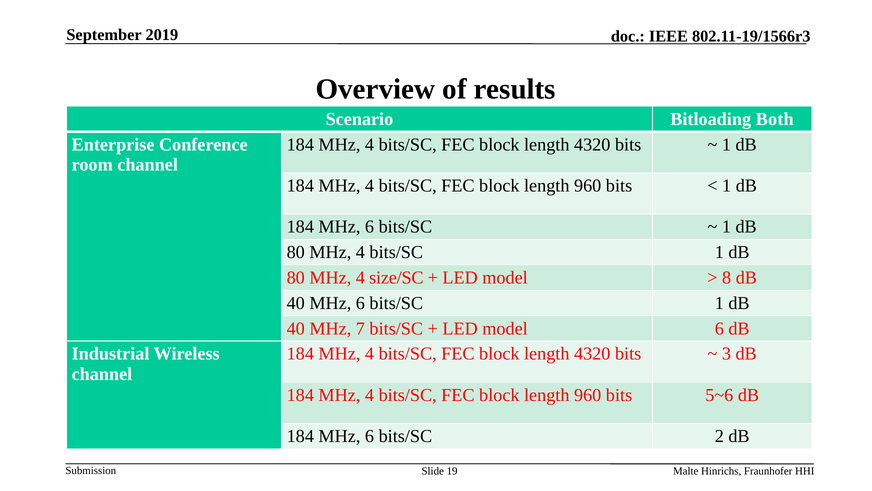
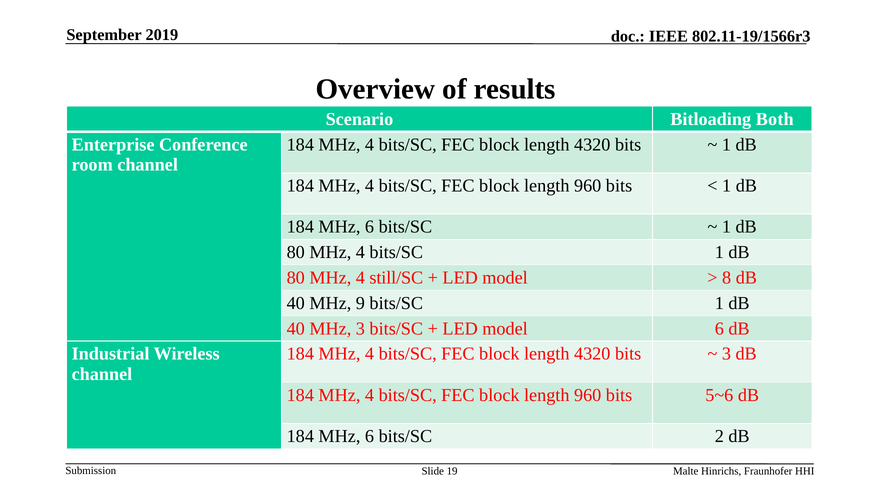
size/SC: size/SC -> still/SC
40 MHz 6: 6 -> 9
MHz 7: 7 -> 3
